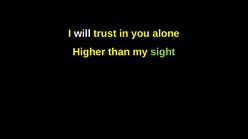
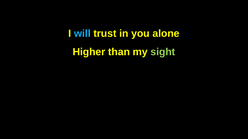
will colour: white -> light blue
